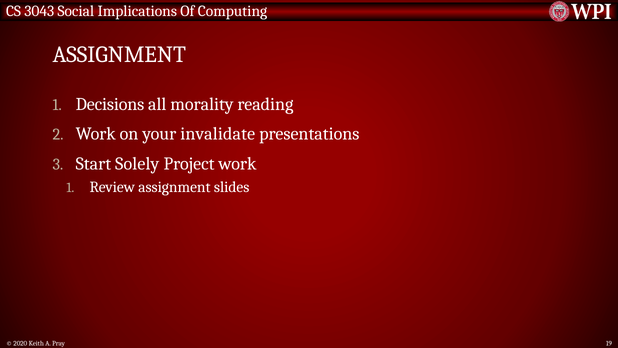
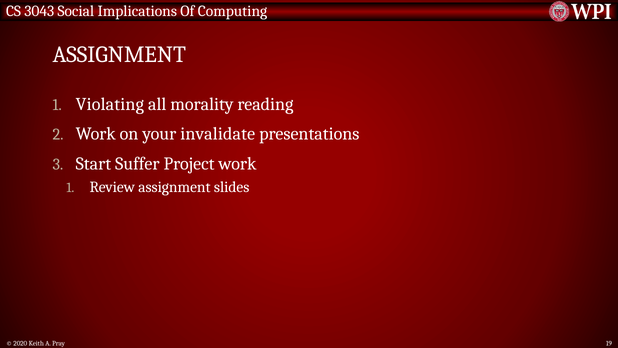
Decisions: Decisions -> Violating
Solely: Solely -> Suffer
